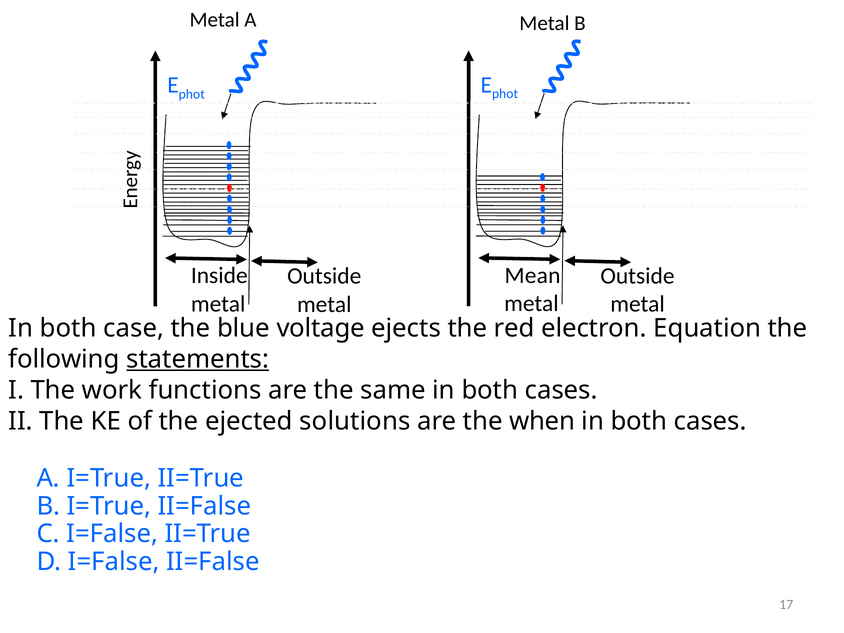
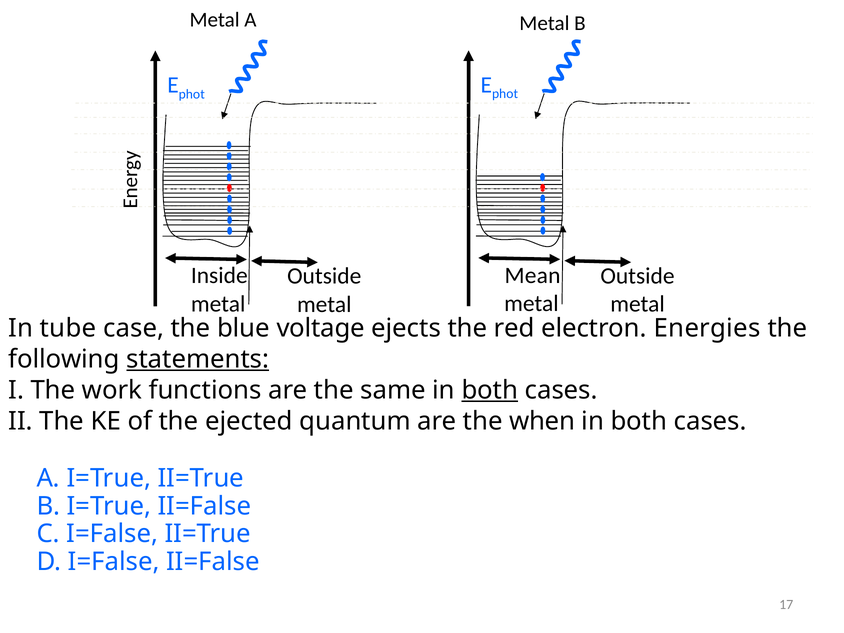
both at (68, 328): both -> tube
Equation: Equation -> Energies
both at (490, 390) underline: none -> present
solutions: solutions -> quantum
